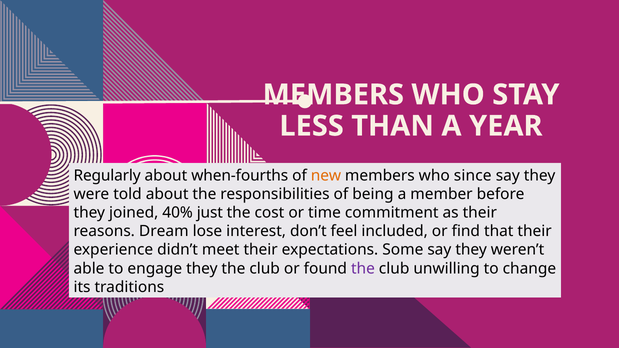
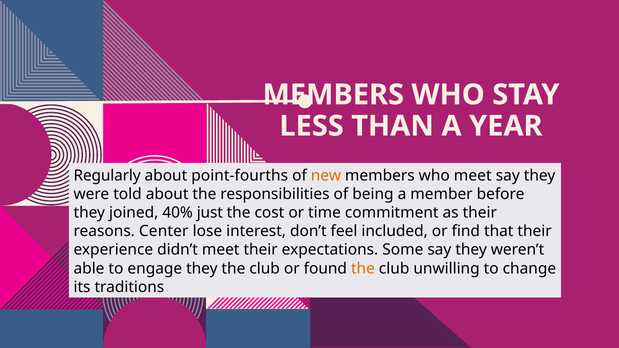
when-fourths: when-fourths -> point-fourths
who since: since -> meet
Dream: Dream -> Center
the at (363, 269) colour: purple -> orange
